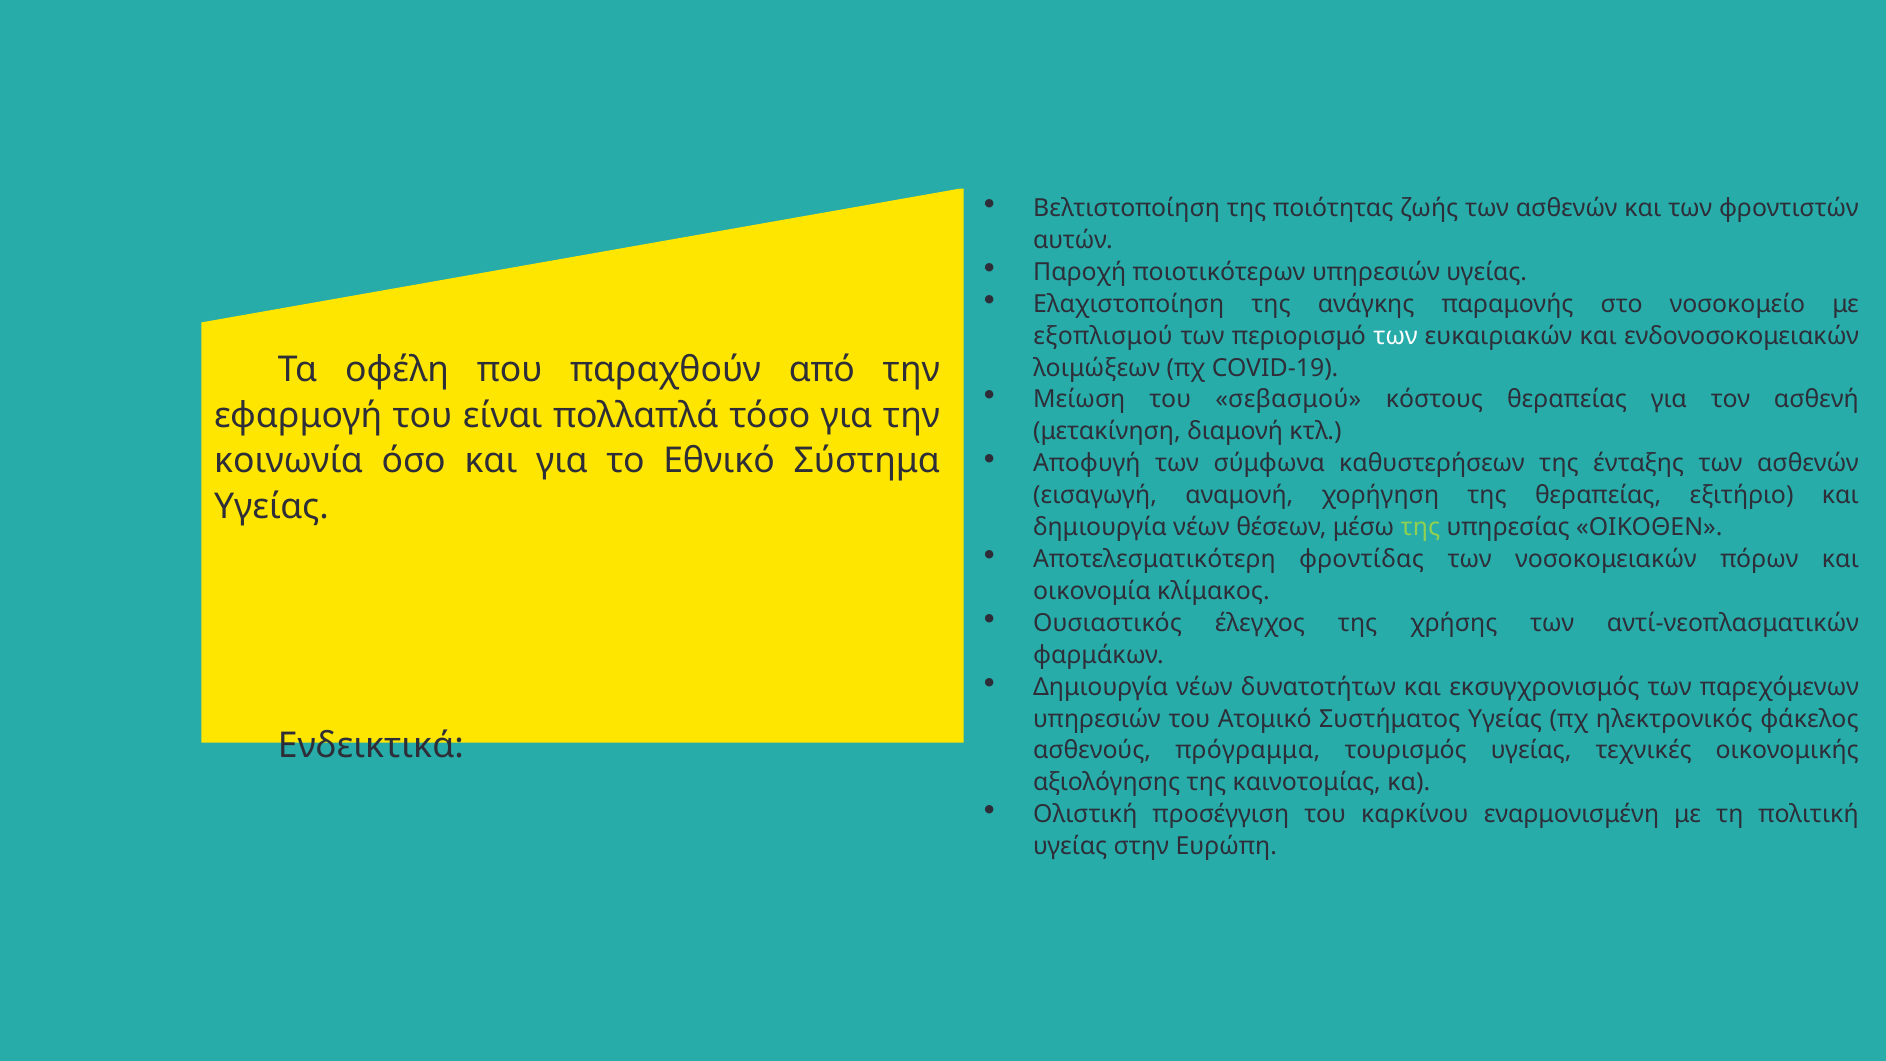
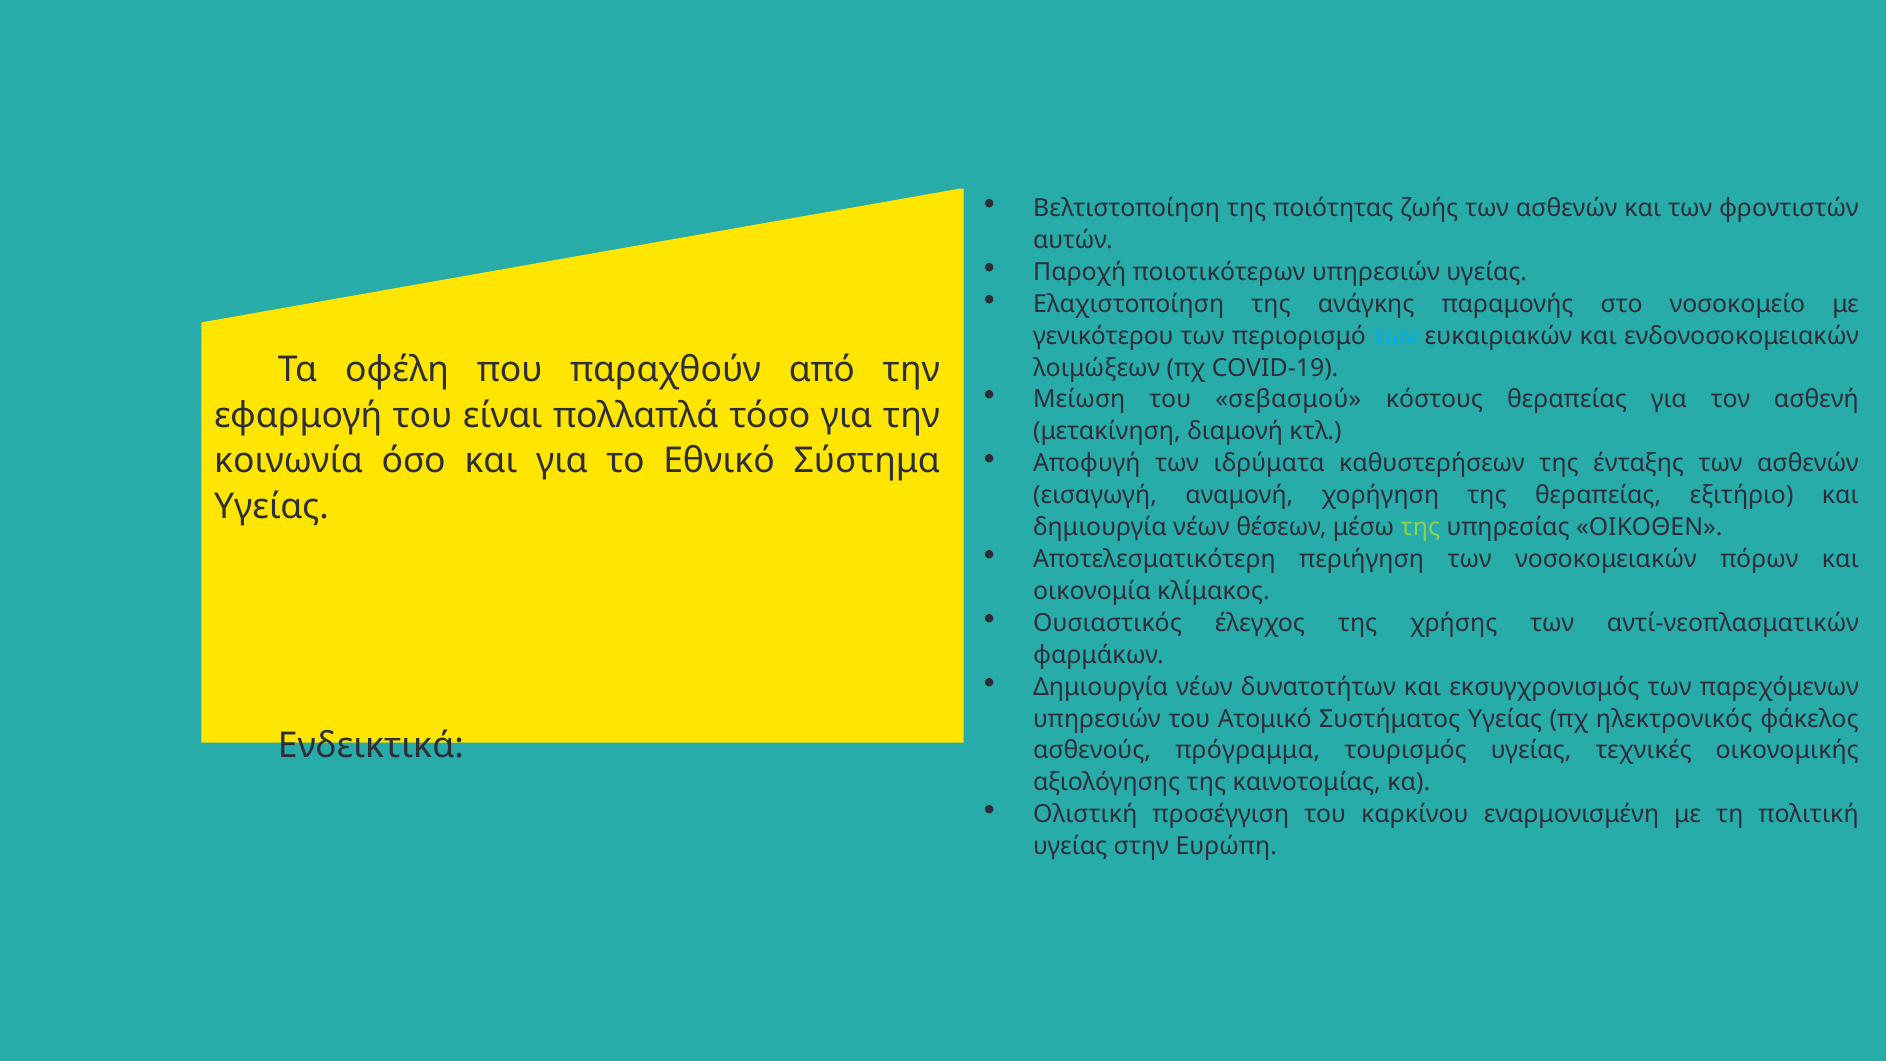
εξοπλισμού: εξοπλισμού -> γενικότερου
των at (1396, 336) colour: white -> light blue
σύμφωνα: σύμφωνα -> ιδρύματα
φροντίδας: φροντίδας -> περιήγηση
